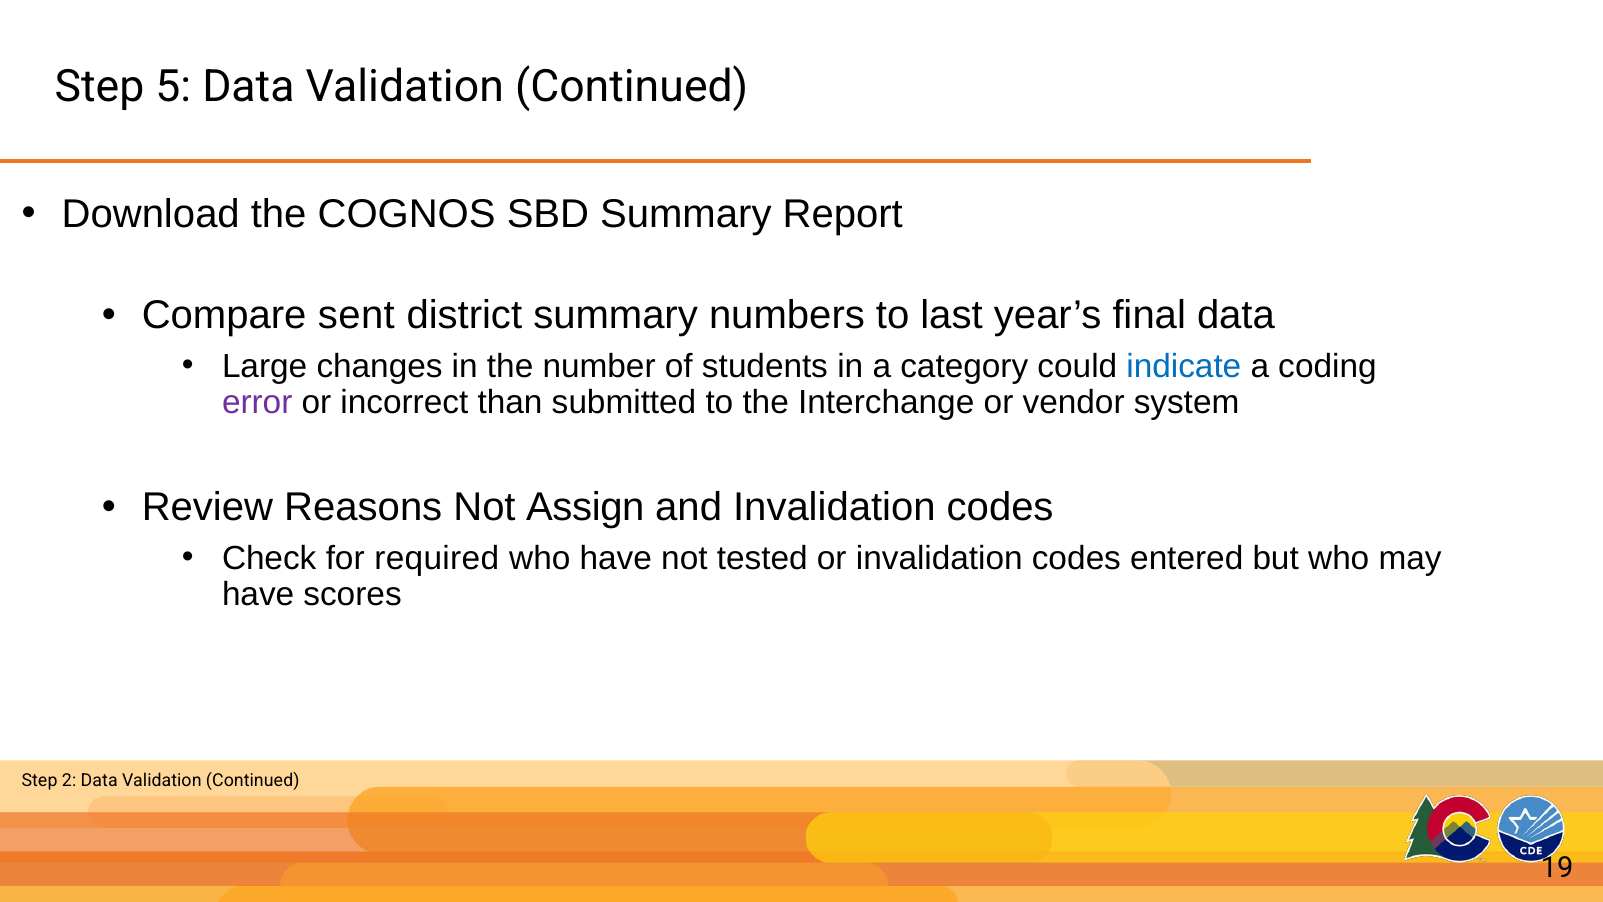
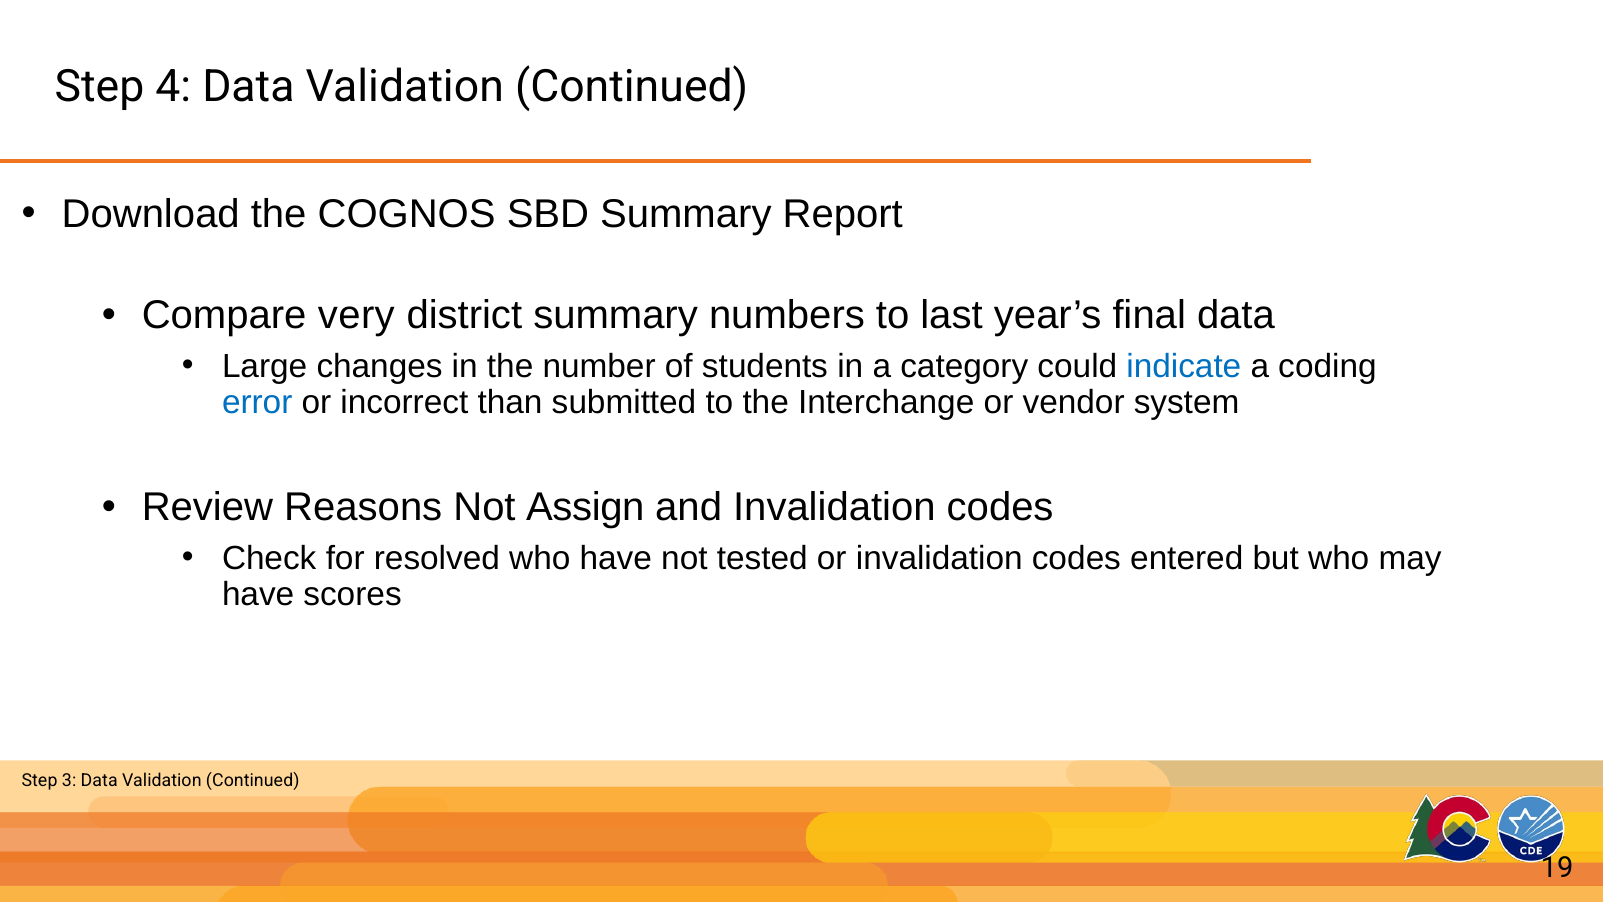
5: 5 -> 4
sent: sent -> very
error colour: purple -> blue
required: required -> resolved
2: 2 -> 3
